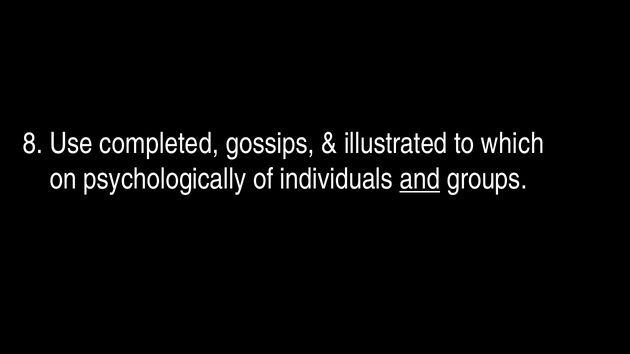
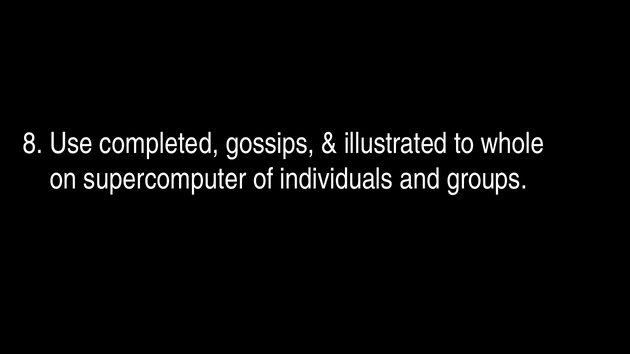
which: which -> whole
psychologically: psychologically -> supercomputer
and underline: present -> none
